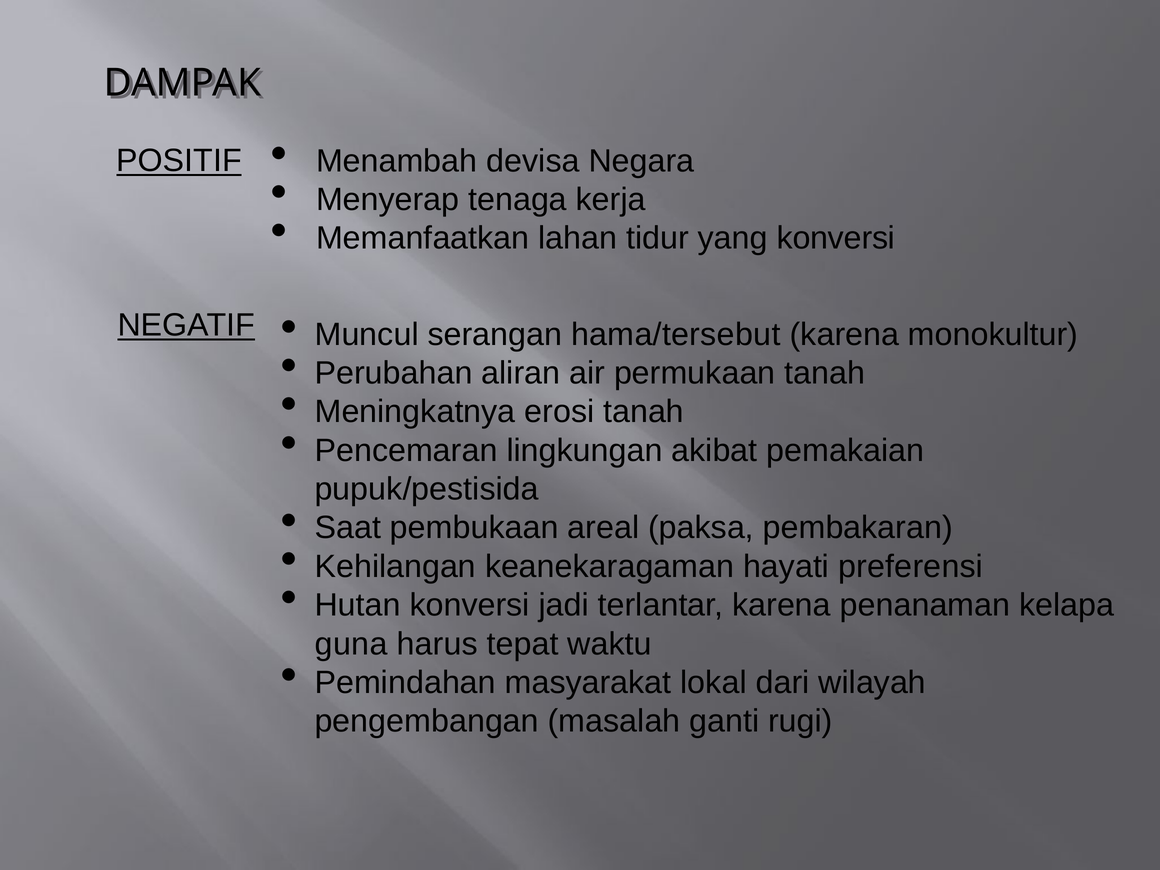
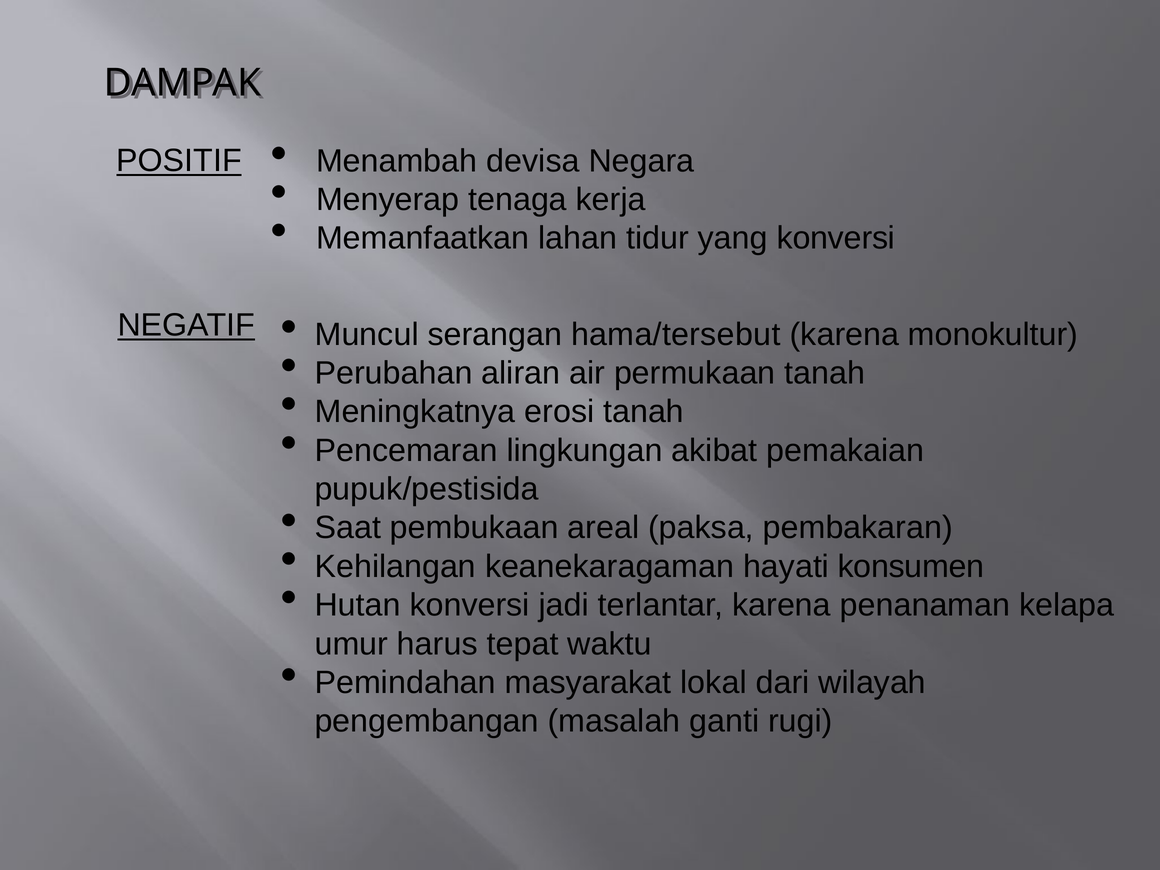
preferensi: preferensi -> konsumen
guna: guna -> umur
